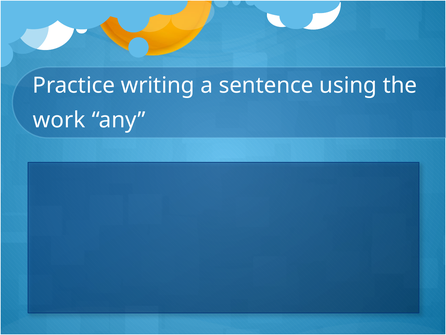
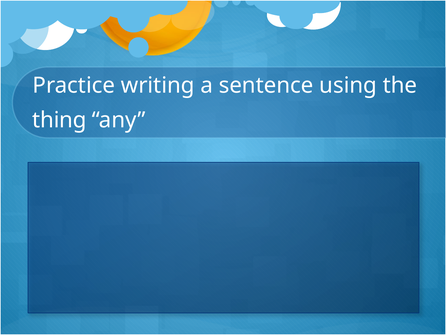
work: work -> thing
